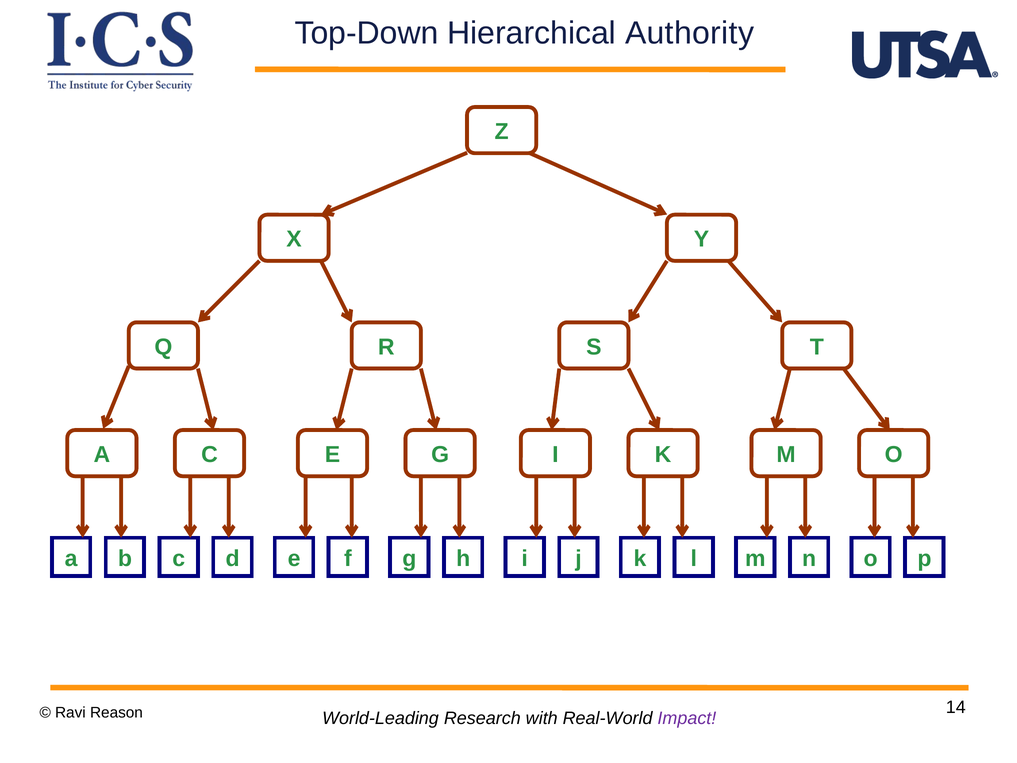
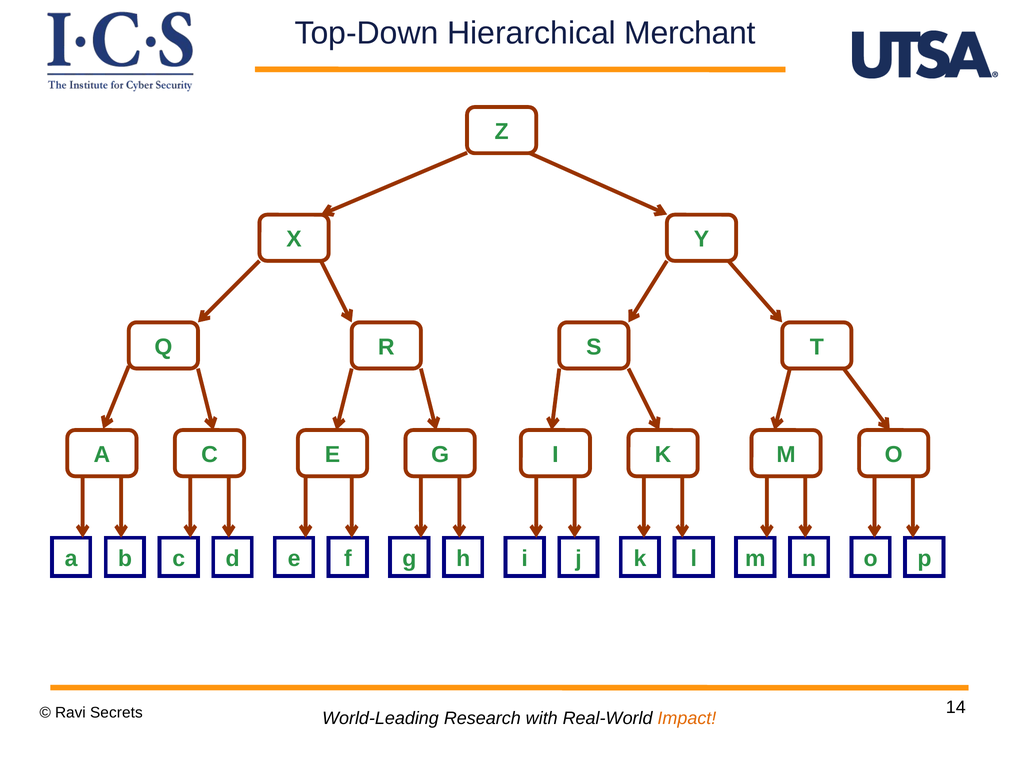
Authority: Authority -> Merchant
Reason: Reason -> Secrets
Impact colour: purple -> orange
